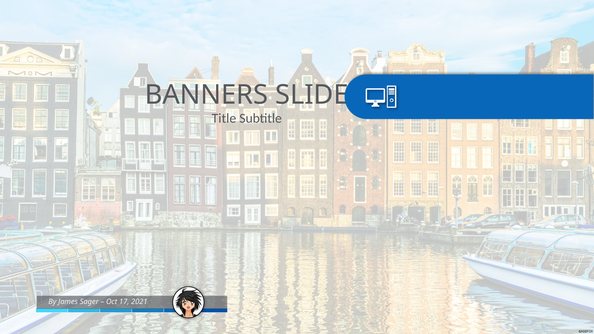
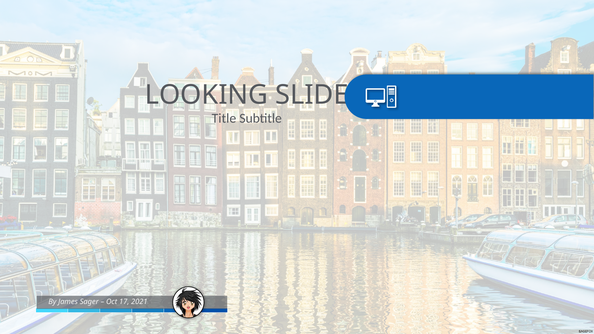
BANNERS: BANNERS -> LOOKING
